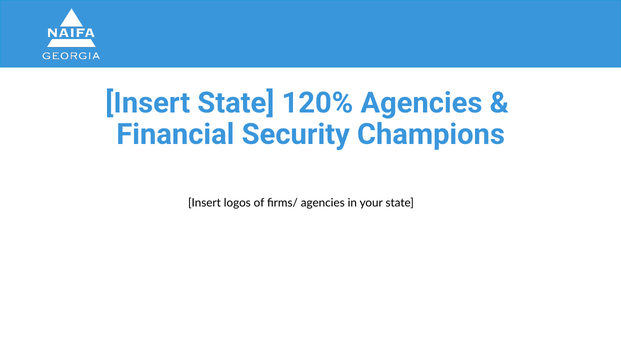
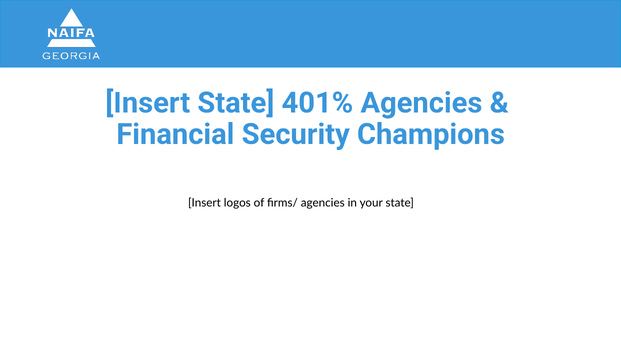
120%: 120% -> 401%
